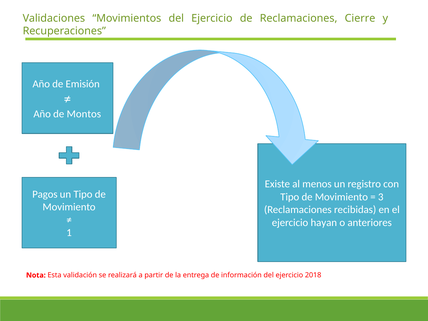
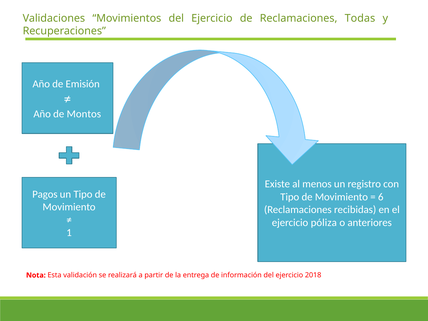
Cierre: Cierre -> Todas
3: 3 -> 6
hayan: hayan -> póliza
